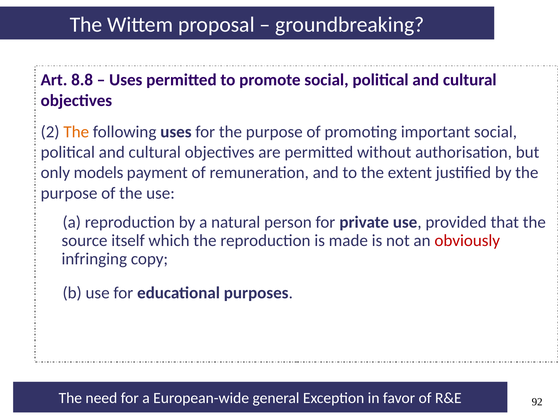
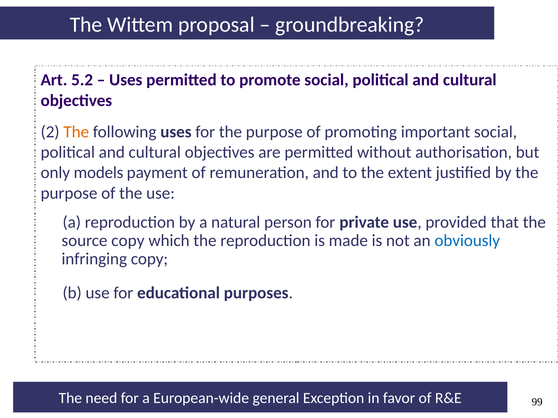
8.8: 8.8 -> 5.2
source itself: itself -> copy
obviously colour: red -> blue
92: 92 -> 99
